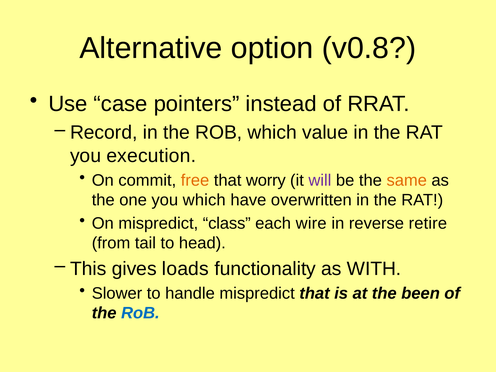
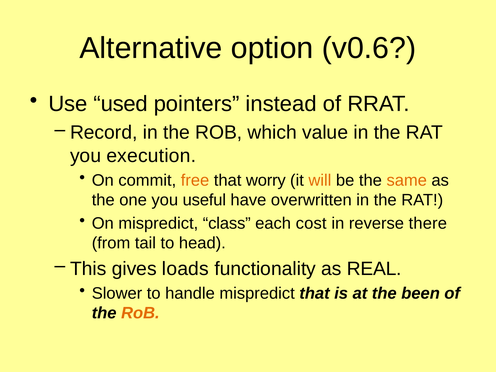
v0.8: v0.8 -> v0.6
case: case -> used
will colour: purple -> orange
you which: which -> useful
wire: wire -> cost
retire: retire -> there
WITH: WITH -> REAL
RoB at (140, 313) colour: blue -> orange
